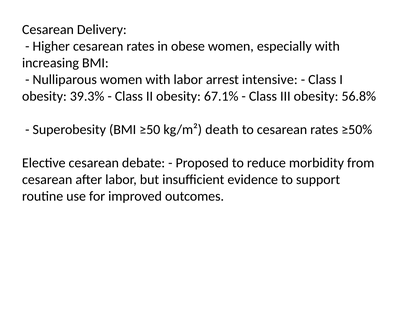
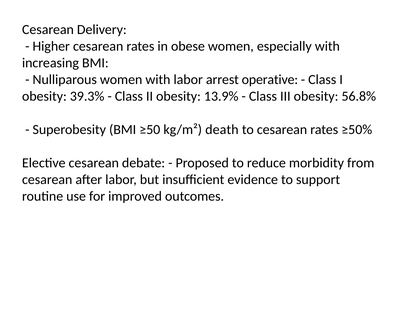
intensive: intensive -> operative
67.1%: 67.1% -> 13.9%
